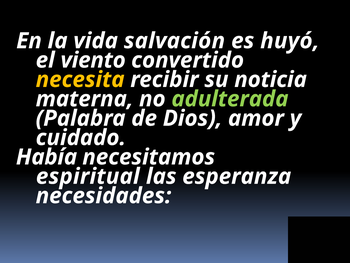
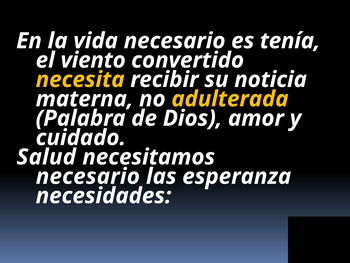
vida salvación: salvación -> necesario
huyó: huyó -> tenía
adulterada colour: light green -> yellow
Había: Había -> Salud
espiritual at (88, 176): espiritual -> necesario
